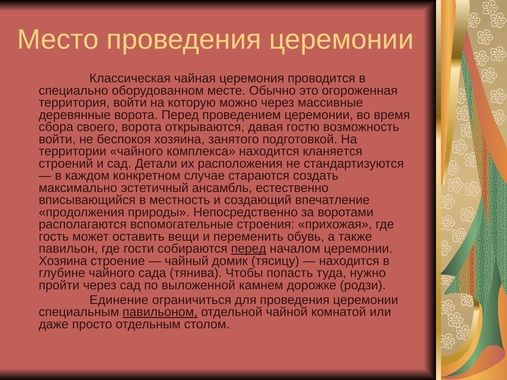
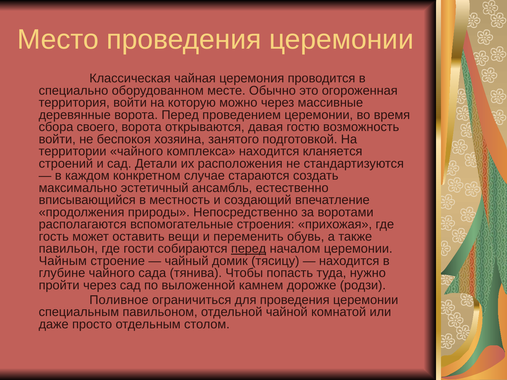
Хозяина at (63, 261): Хозяина -> Чайным
Единение: Единение -> Поливное
павильоном underline: present -> none
